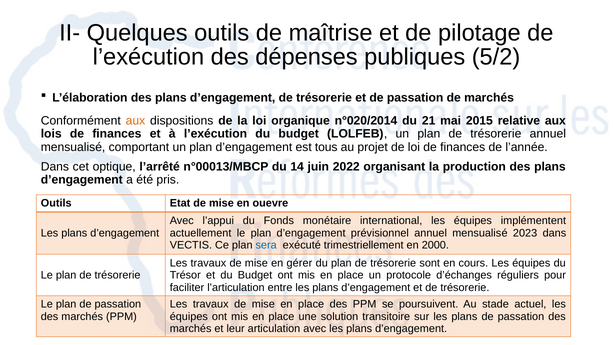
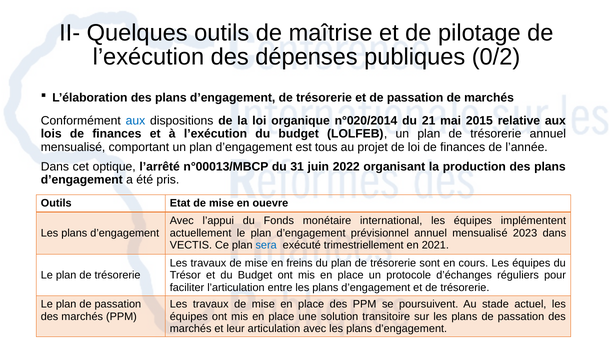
5/2: 5/2 -> 0/2
aux at (135, 121) colour: orange -> blue
14: 14 -> 31
2000: 2000 -> 2021
gérer: gérer -> freins
